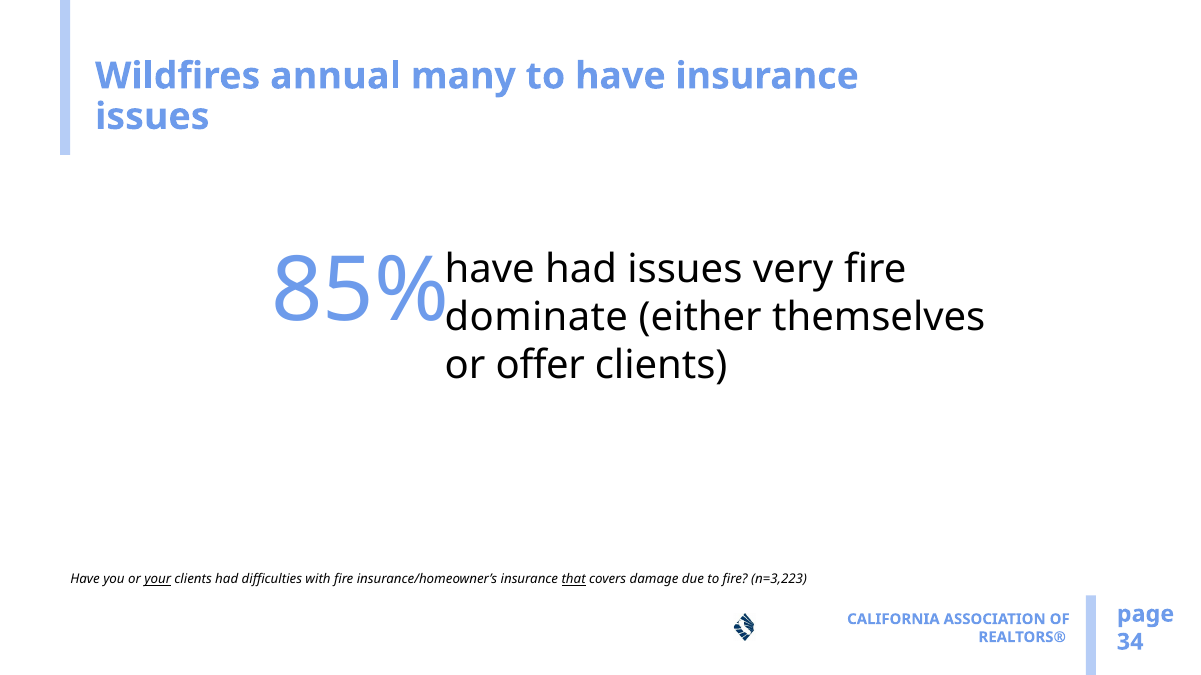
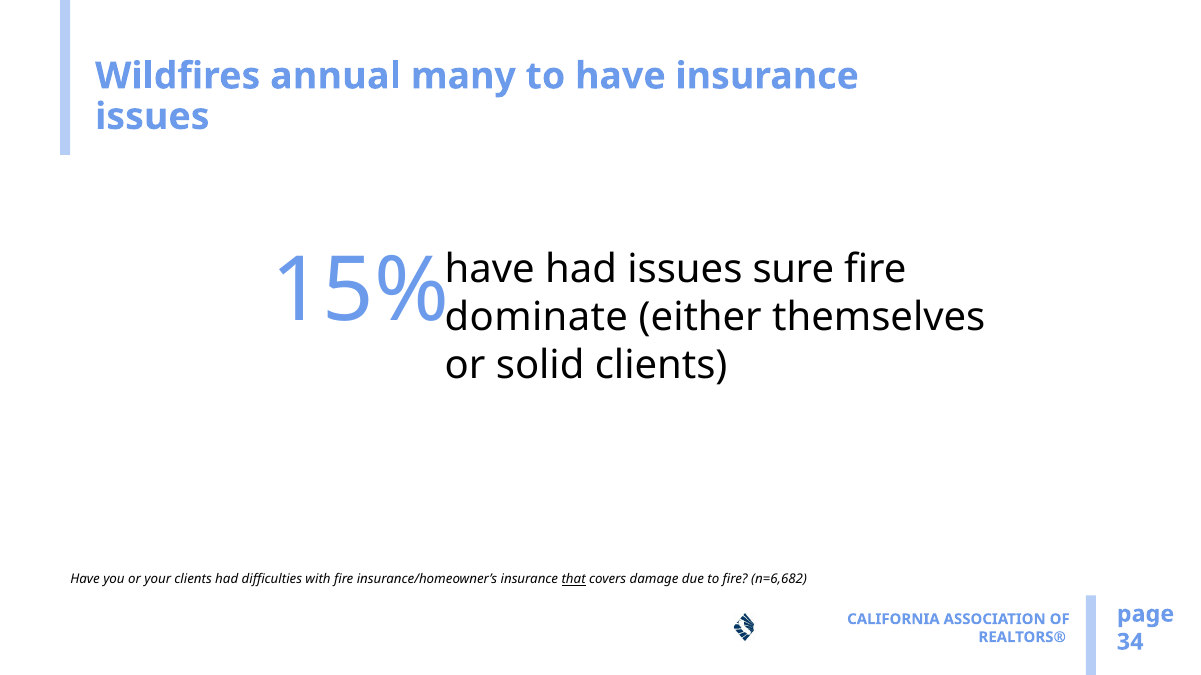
very: very -> sure
85%: 85% -> 15%
offer: offer -> solid
your underline: present -> none
n=3,223: n=3,223 -> n=6,682
